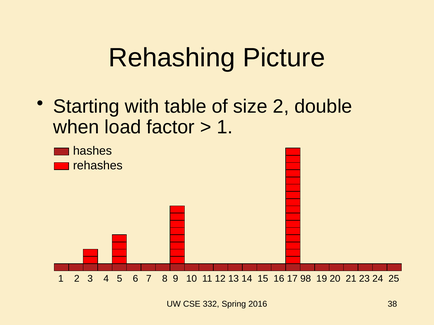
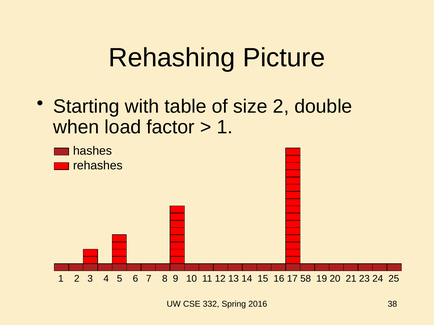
98: 98 -> 58
